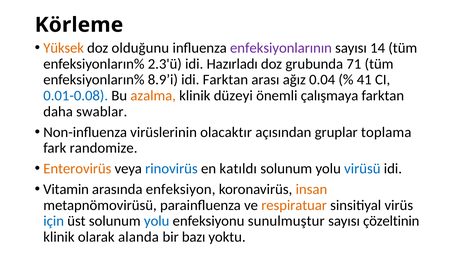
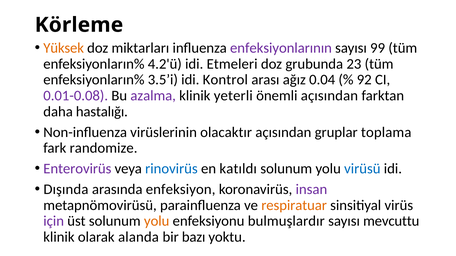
olduğunu: olduğunu -> miktarları
14: 14 -> 99
2.3'ü: 2.3'ü -> 4.2'ü
Hazırladı: Hazırladı -> Etmeleri
71: 71 -> 23
8.9’i: 8.9’i -> 3.5’i
idi Farktan: Farktan -> Kontrol
41: 41 -> 92
0.01-0.08 colour: blue -> purple
azalma colour: orange -> purple
düzeyi: düzeyi -> yeterli
önemli çalışmaya: çalışmaya -> açısından
swablar: swablar -> hastalığı
Enterovirüs colour: orange -> purple
Vitamin: Vitamin -> Dışında
insan colour: orange -> purple
için colour: blue -> purple
yolu at (157, 222) colour: blue -> orange
sunulmuştur: sunulmuştur -> bulmuşlardır
çözeltinin: çözeltinin -> mevcuttu
